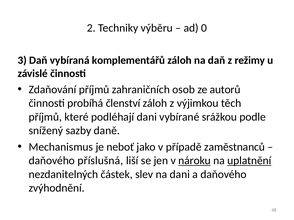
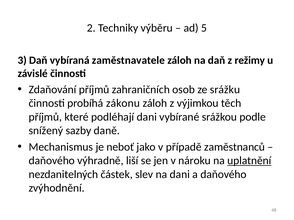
0: 0 -> 5
komplementářů: komplementářů -> zaměstnavatele
autorů: autorů -> srážku
členství: členství -> zákonu
příslušná: příslušná -> výhradně
nároku underline: present -> none
